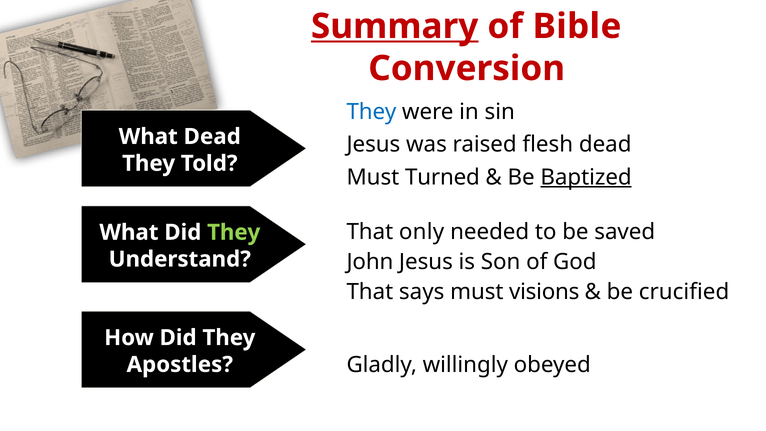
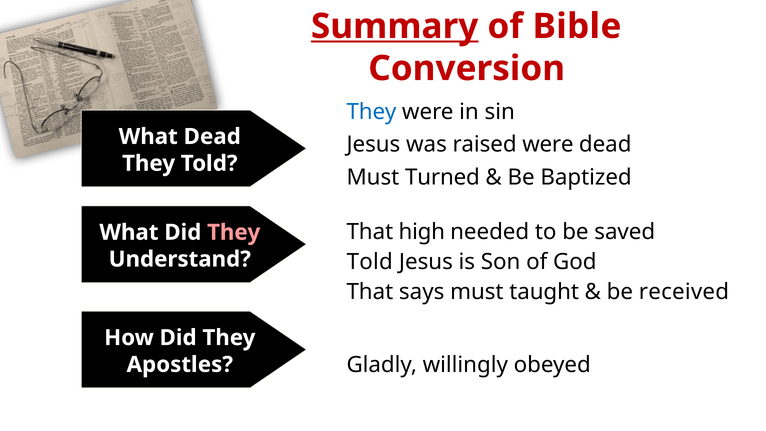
raised flesh: flesh -> were
Baptized underline: present -> none
only: only -> high
They at (234, 232) colour: light green -> pink
John at (370, 262): John -> Told
visions: visions -> taught
crucified: crucified -> received
